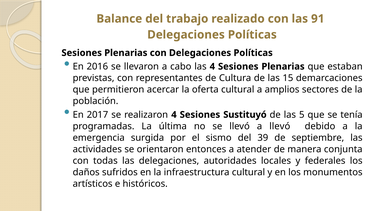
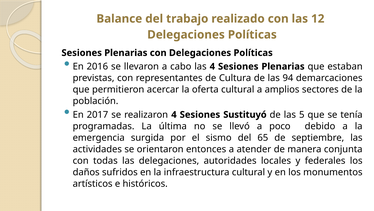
91: 91 -> 12
15: 15 -> 94
a llevó: llevó -> poco
39: 39 -> 65
